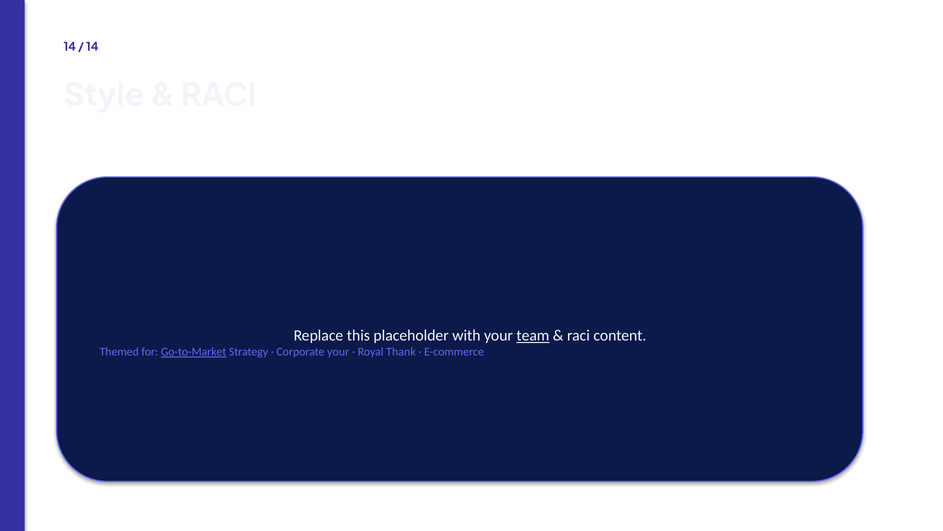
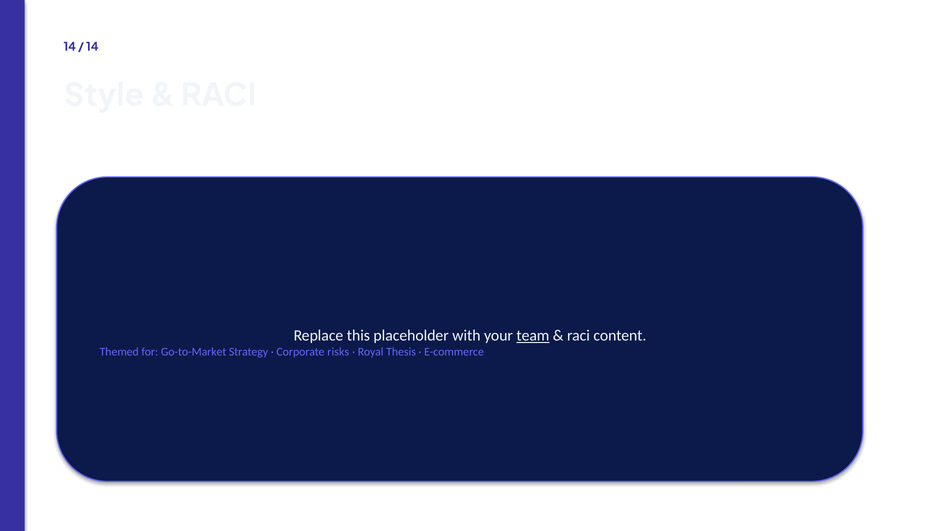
Go-to-Market underline: present -> none
Corporate your: your -> risks
Thank: Thank -> Thesis
